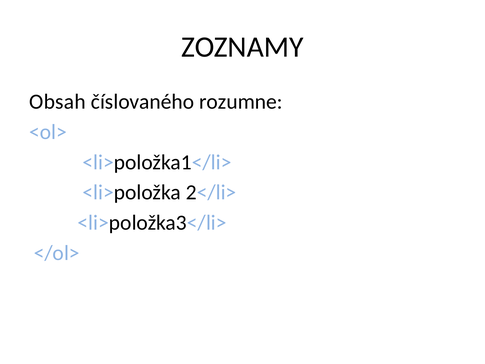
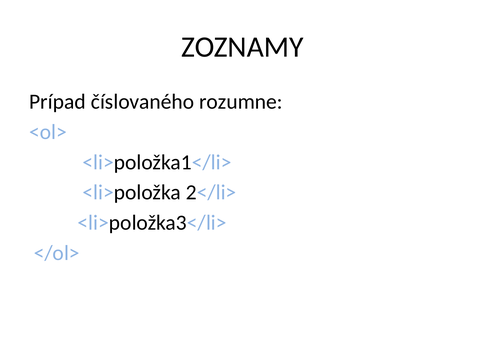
Obsah: Obsah -> Prípad
